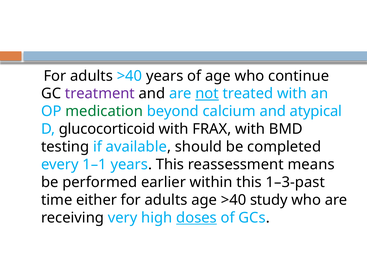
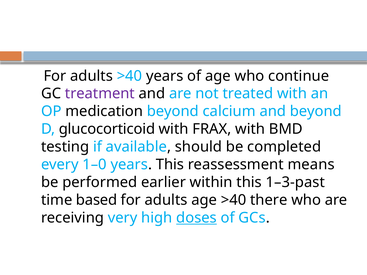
not underline: present -> none
medication colour: green -> black
and atypical: atypical -> beyond
1–1: 1–1 -> 1–0
either: either -> based
study: study -> there
